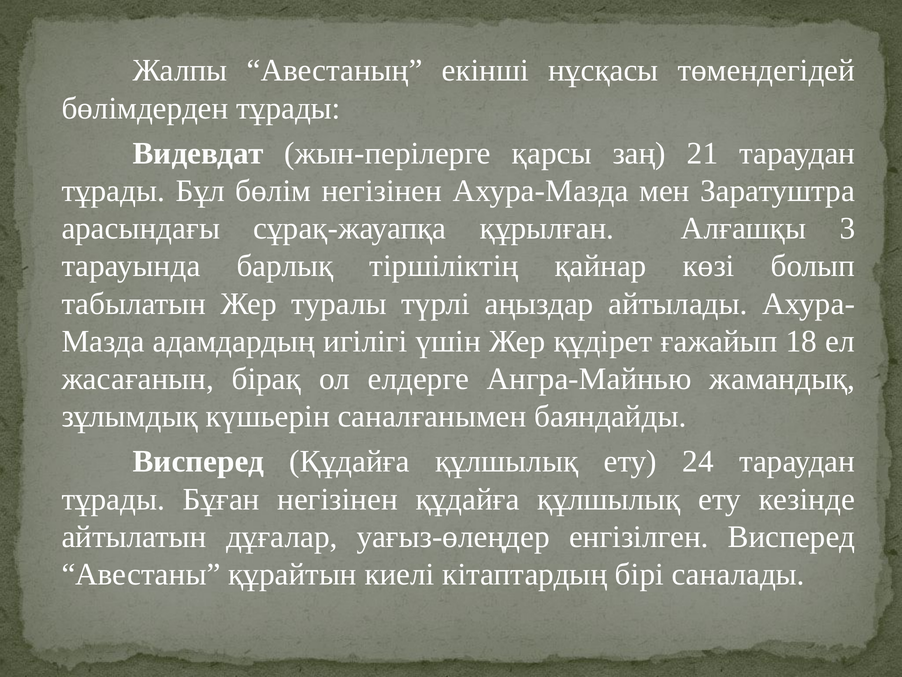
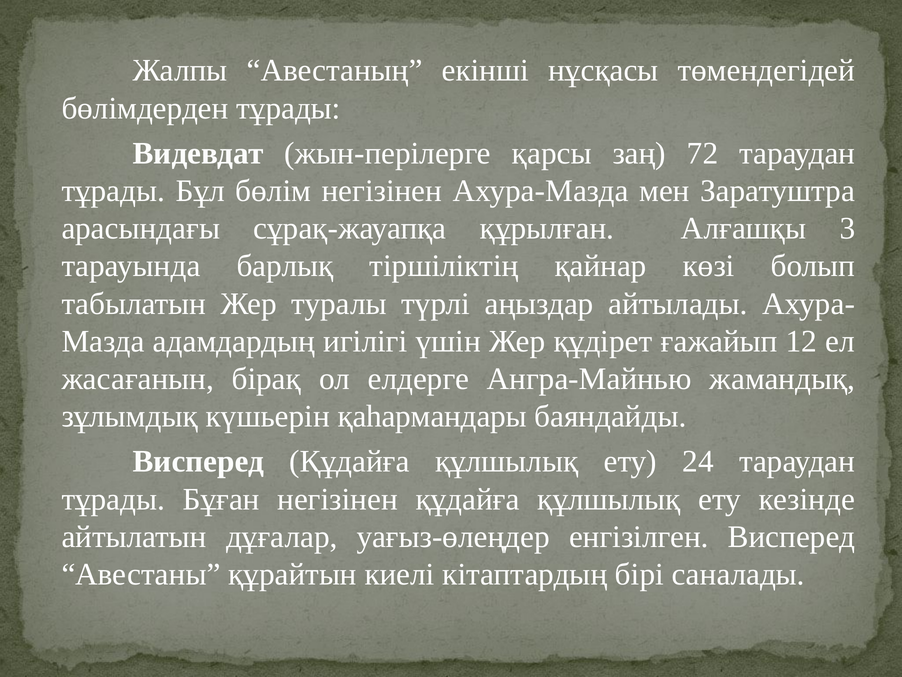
21: 21 -> 72
18: 18 -> 12
саналғанымен: саналғанымен -> қаһармандары
